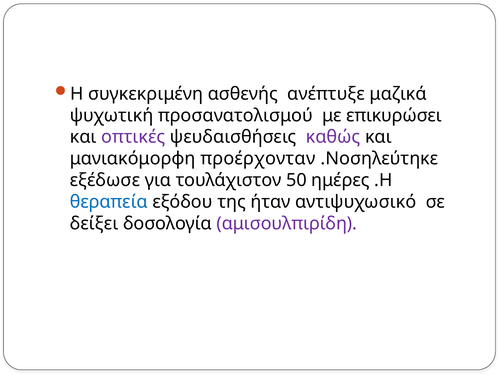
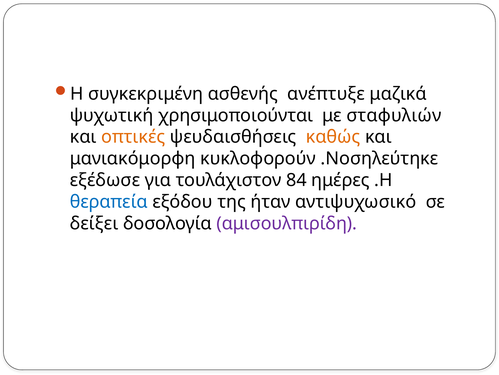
προσανατολισμού: προσανατολισμού -> χρησιμοποιούνται
επικυρώσει: επικυρώσει -> σταφυλιών
οπτικές colour: purple -> orange
καθώς colour: purple -> orange
προέρχονταν: προέρχονταν -> κυκλοφορούν
50: 50 -> 84
